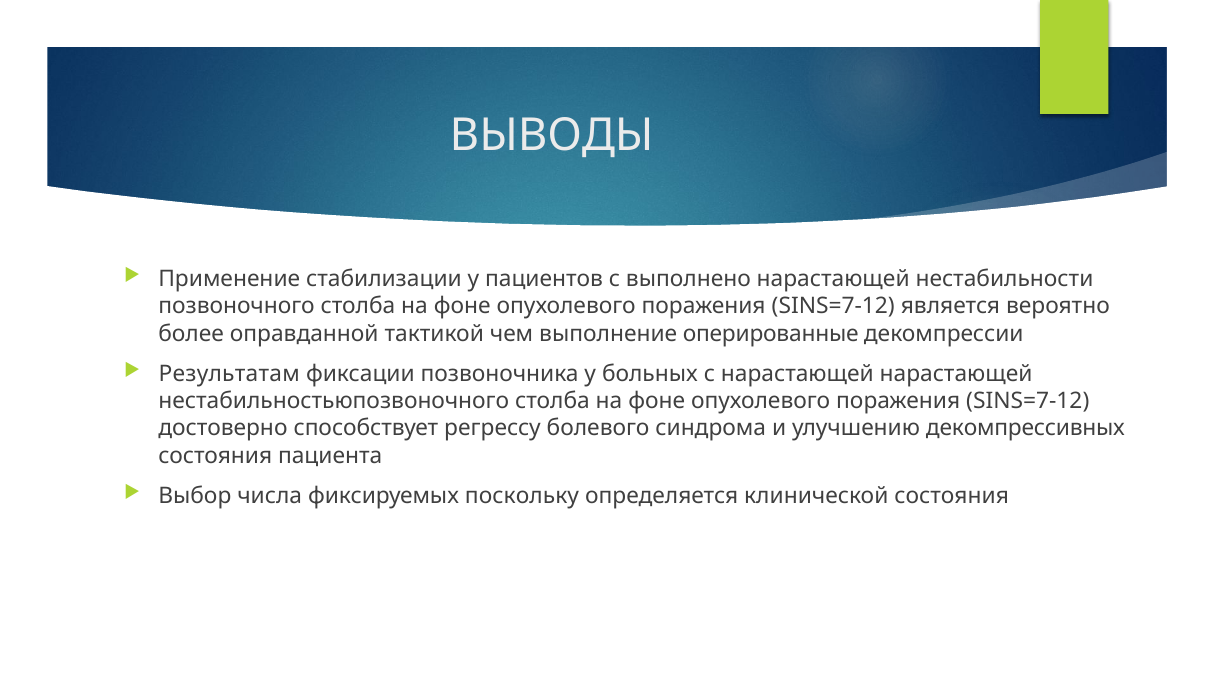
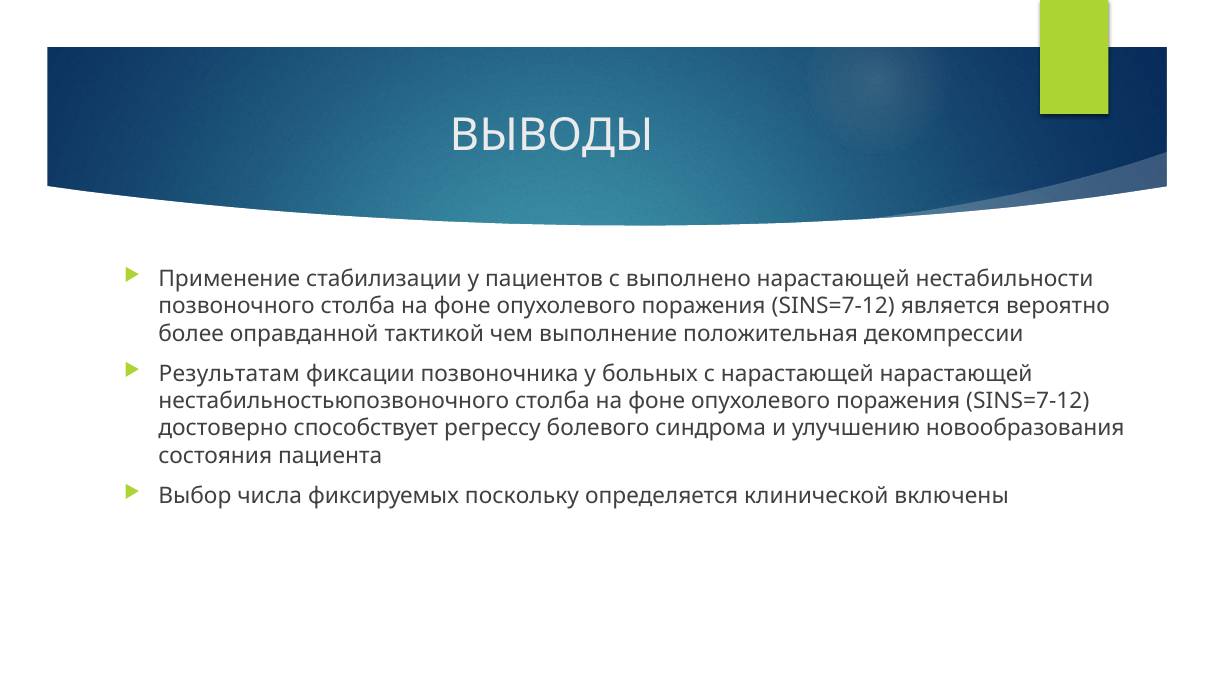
оперированные: оперированные -> положительная
декомпрессивных: декомпрессивных -> новообразования
клинической состояния: состояния -> включены
